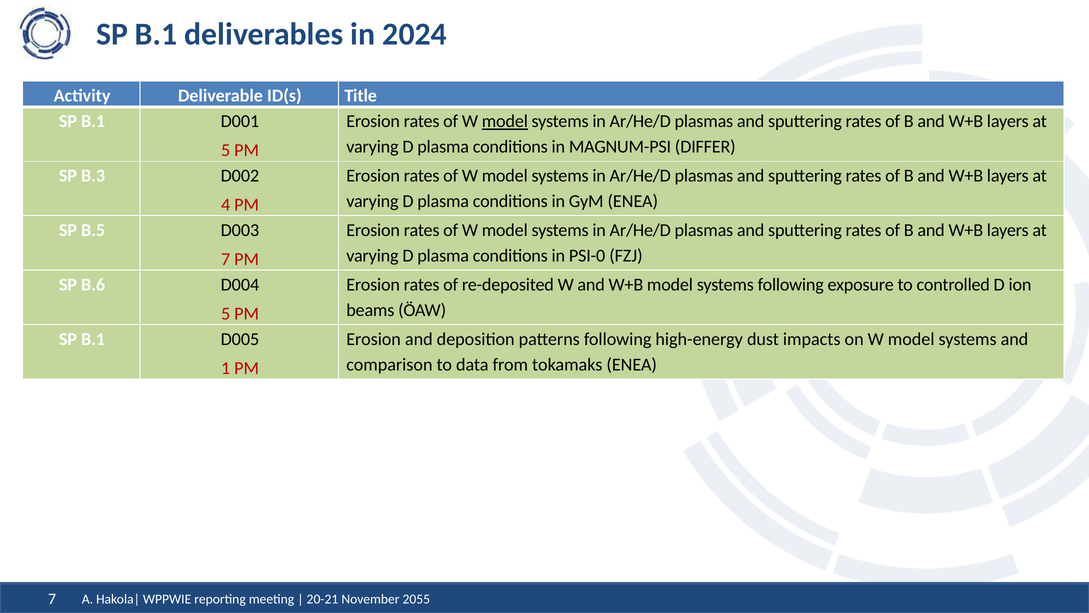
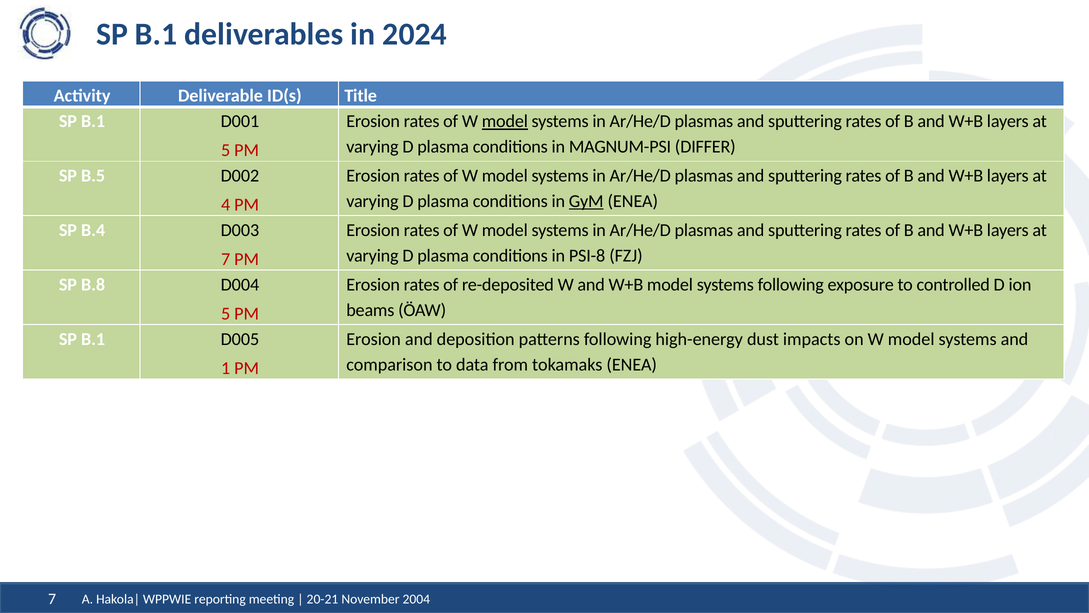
B.3: B.3 -> B.5
GyM underline: none -> present
B.5: B.5 -> B.4
PSI-0: PSI-0 -> PSI-8
B.6: B.6 -> B.8
2055: 2055 -> 2004
